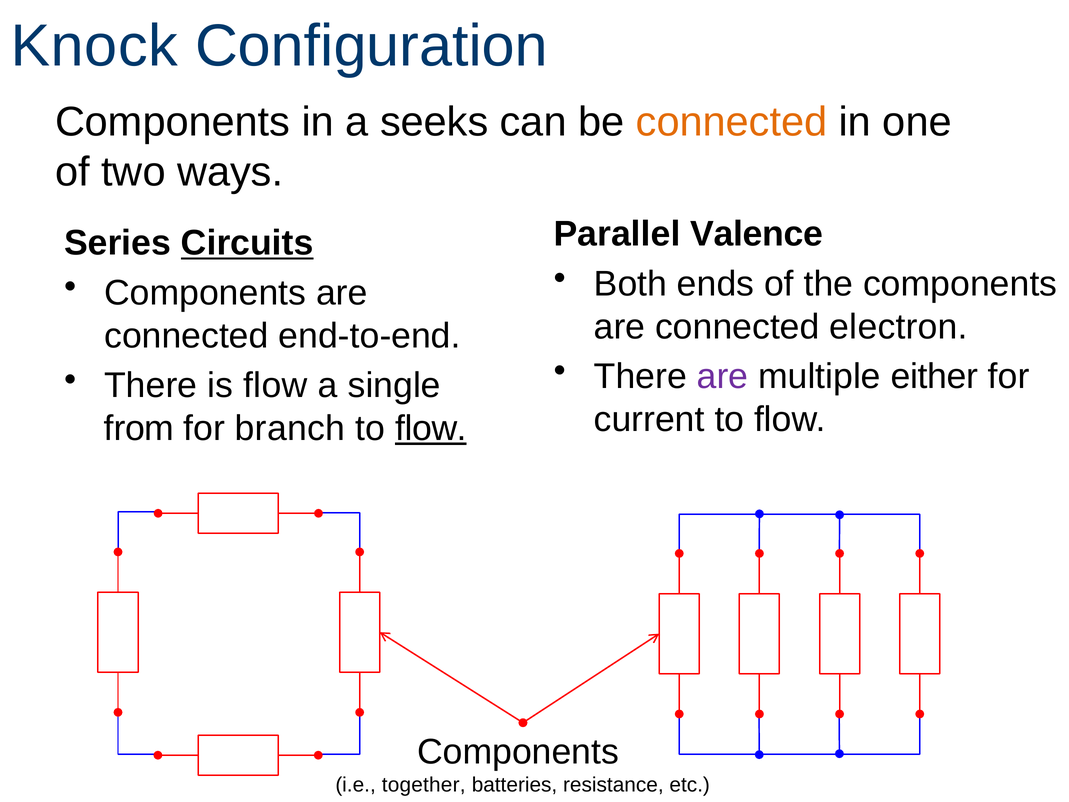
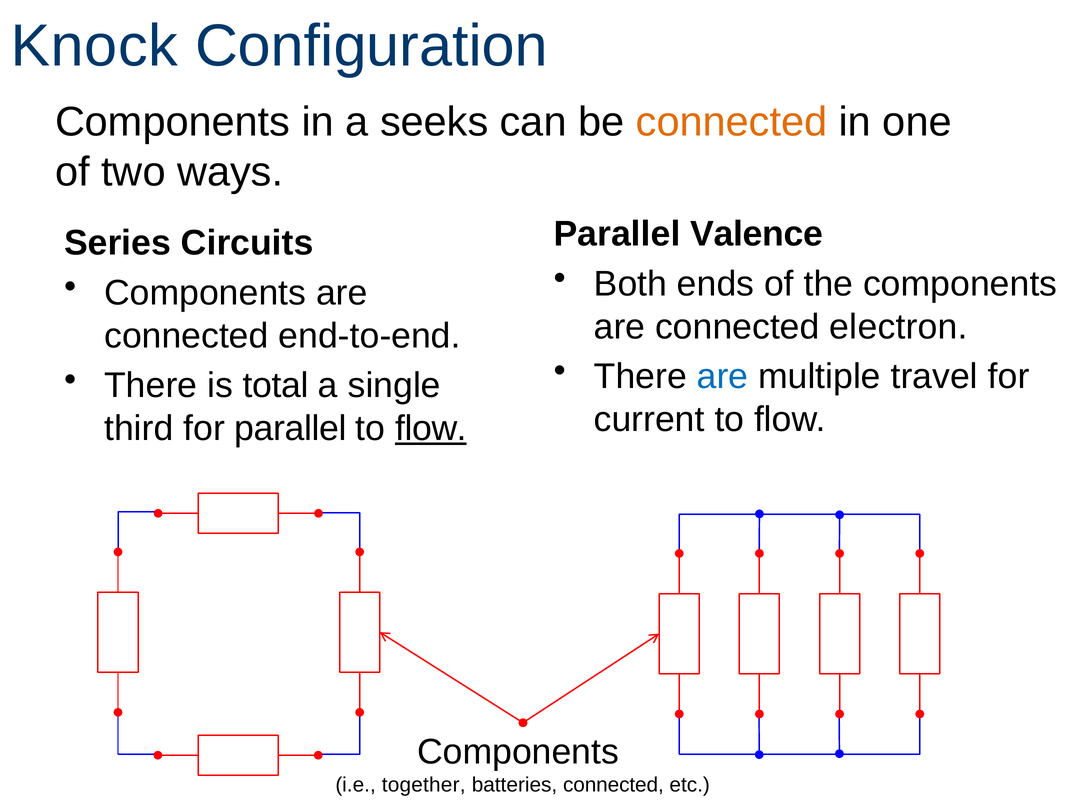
Circuits underline: present -> none
are at (722, 377) colour: purple -> blue
either: either -> travel
is flow: flow -> total
from: from -> third
for branch: branch -> parallel
batteries resistance: resistance -> connected
